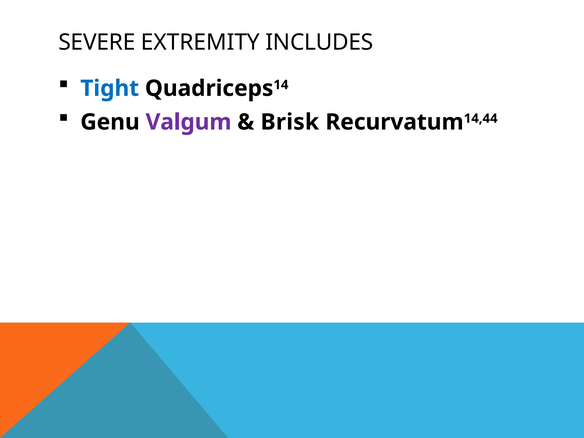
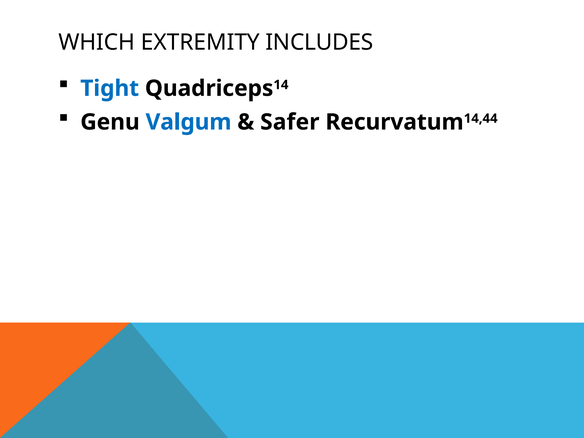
SEVERE: SEVERE -> WHICH
Valgum colour: purple -> blue
Brisk: Brisk -> Safer
